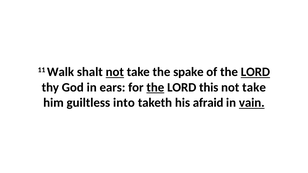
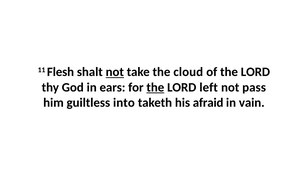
Walk: Walk -> Flesh
spake: spake -> cloud
LORD at (255, 72) underline: present -> none
this: this -> left
take at (254, 88): take -> pass
vain underline: present -> none
